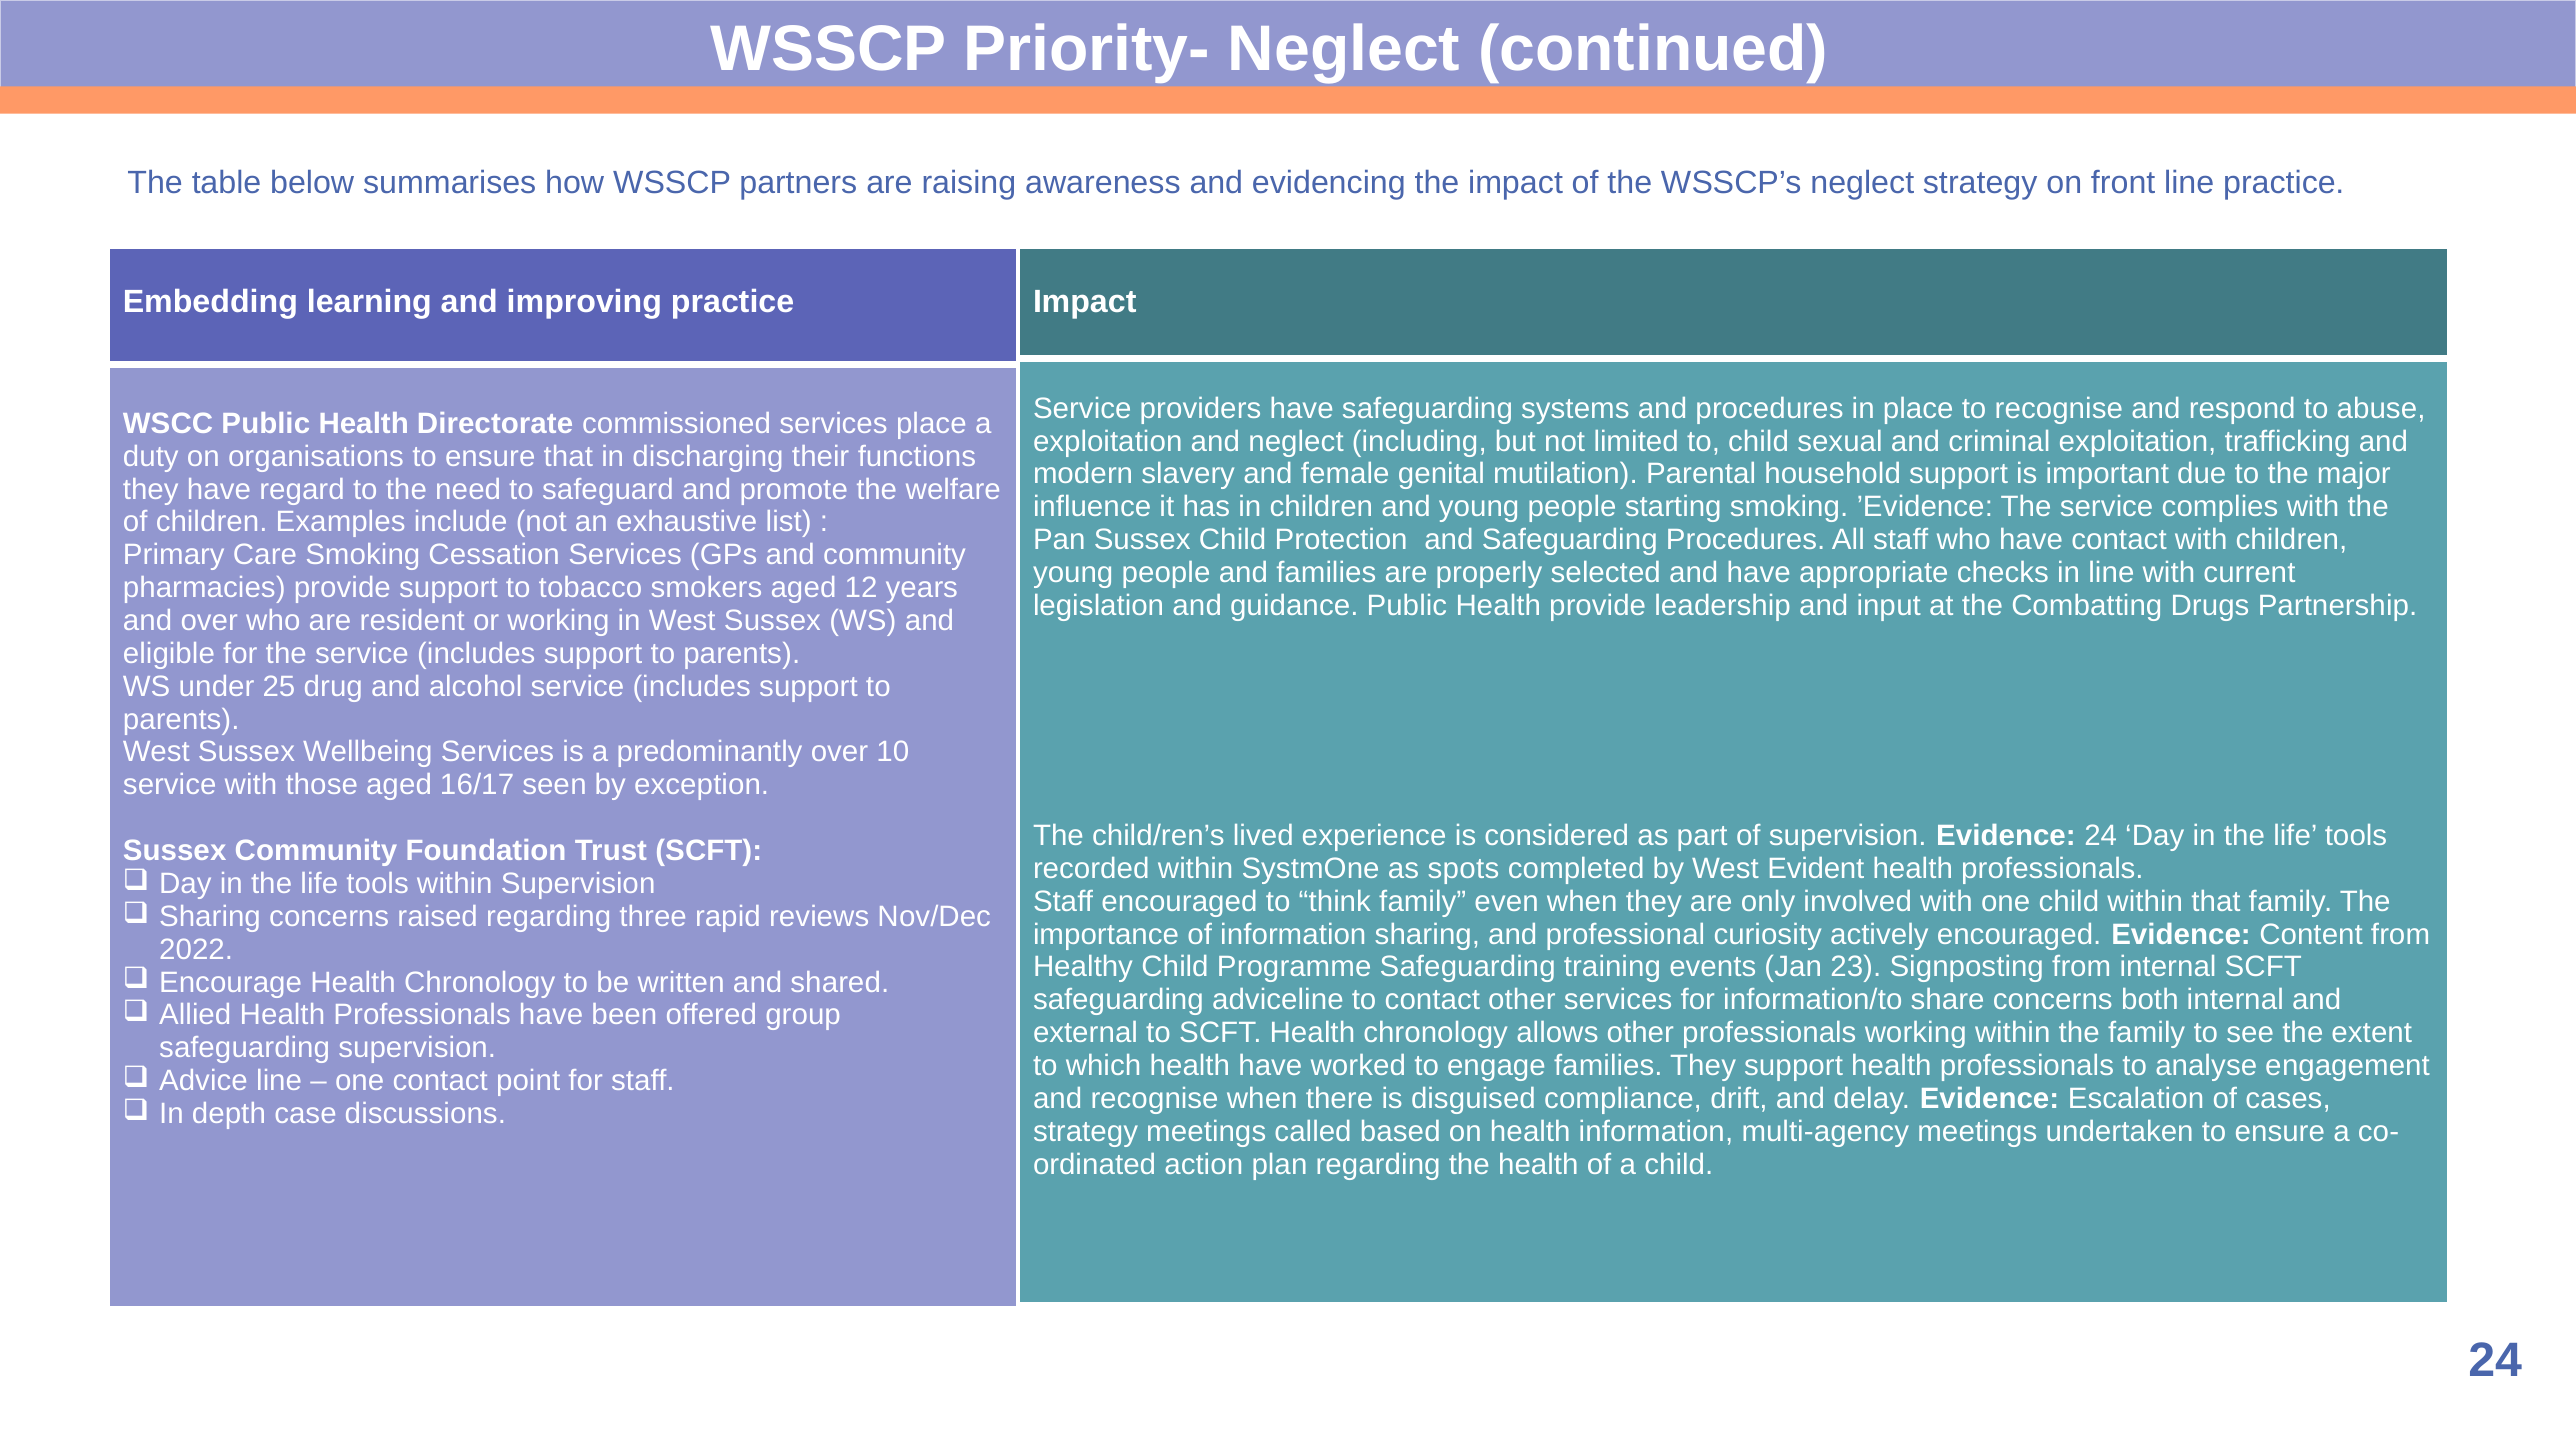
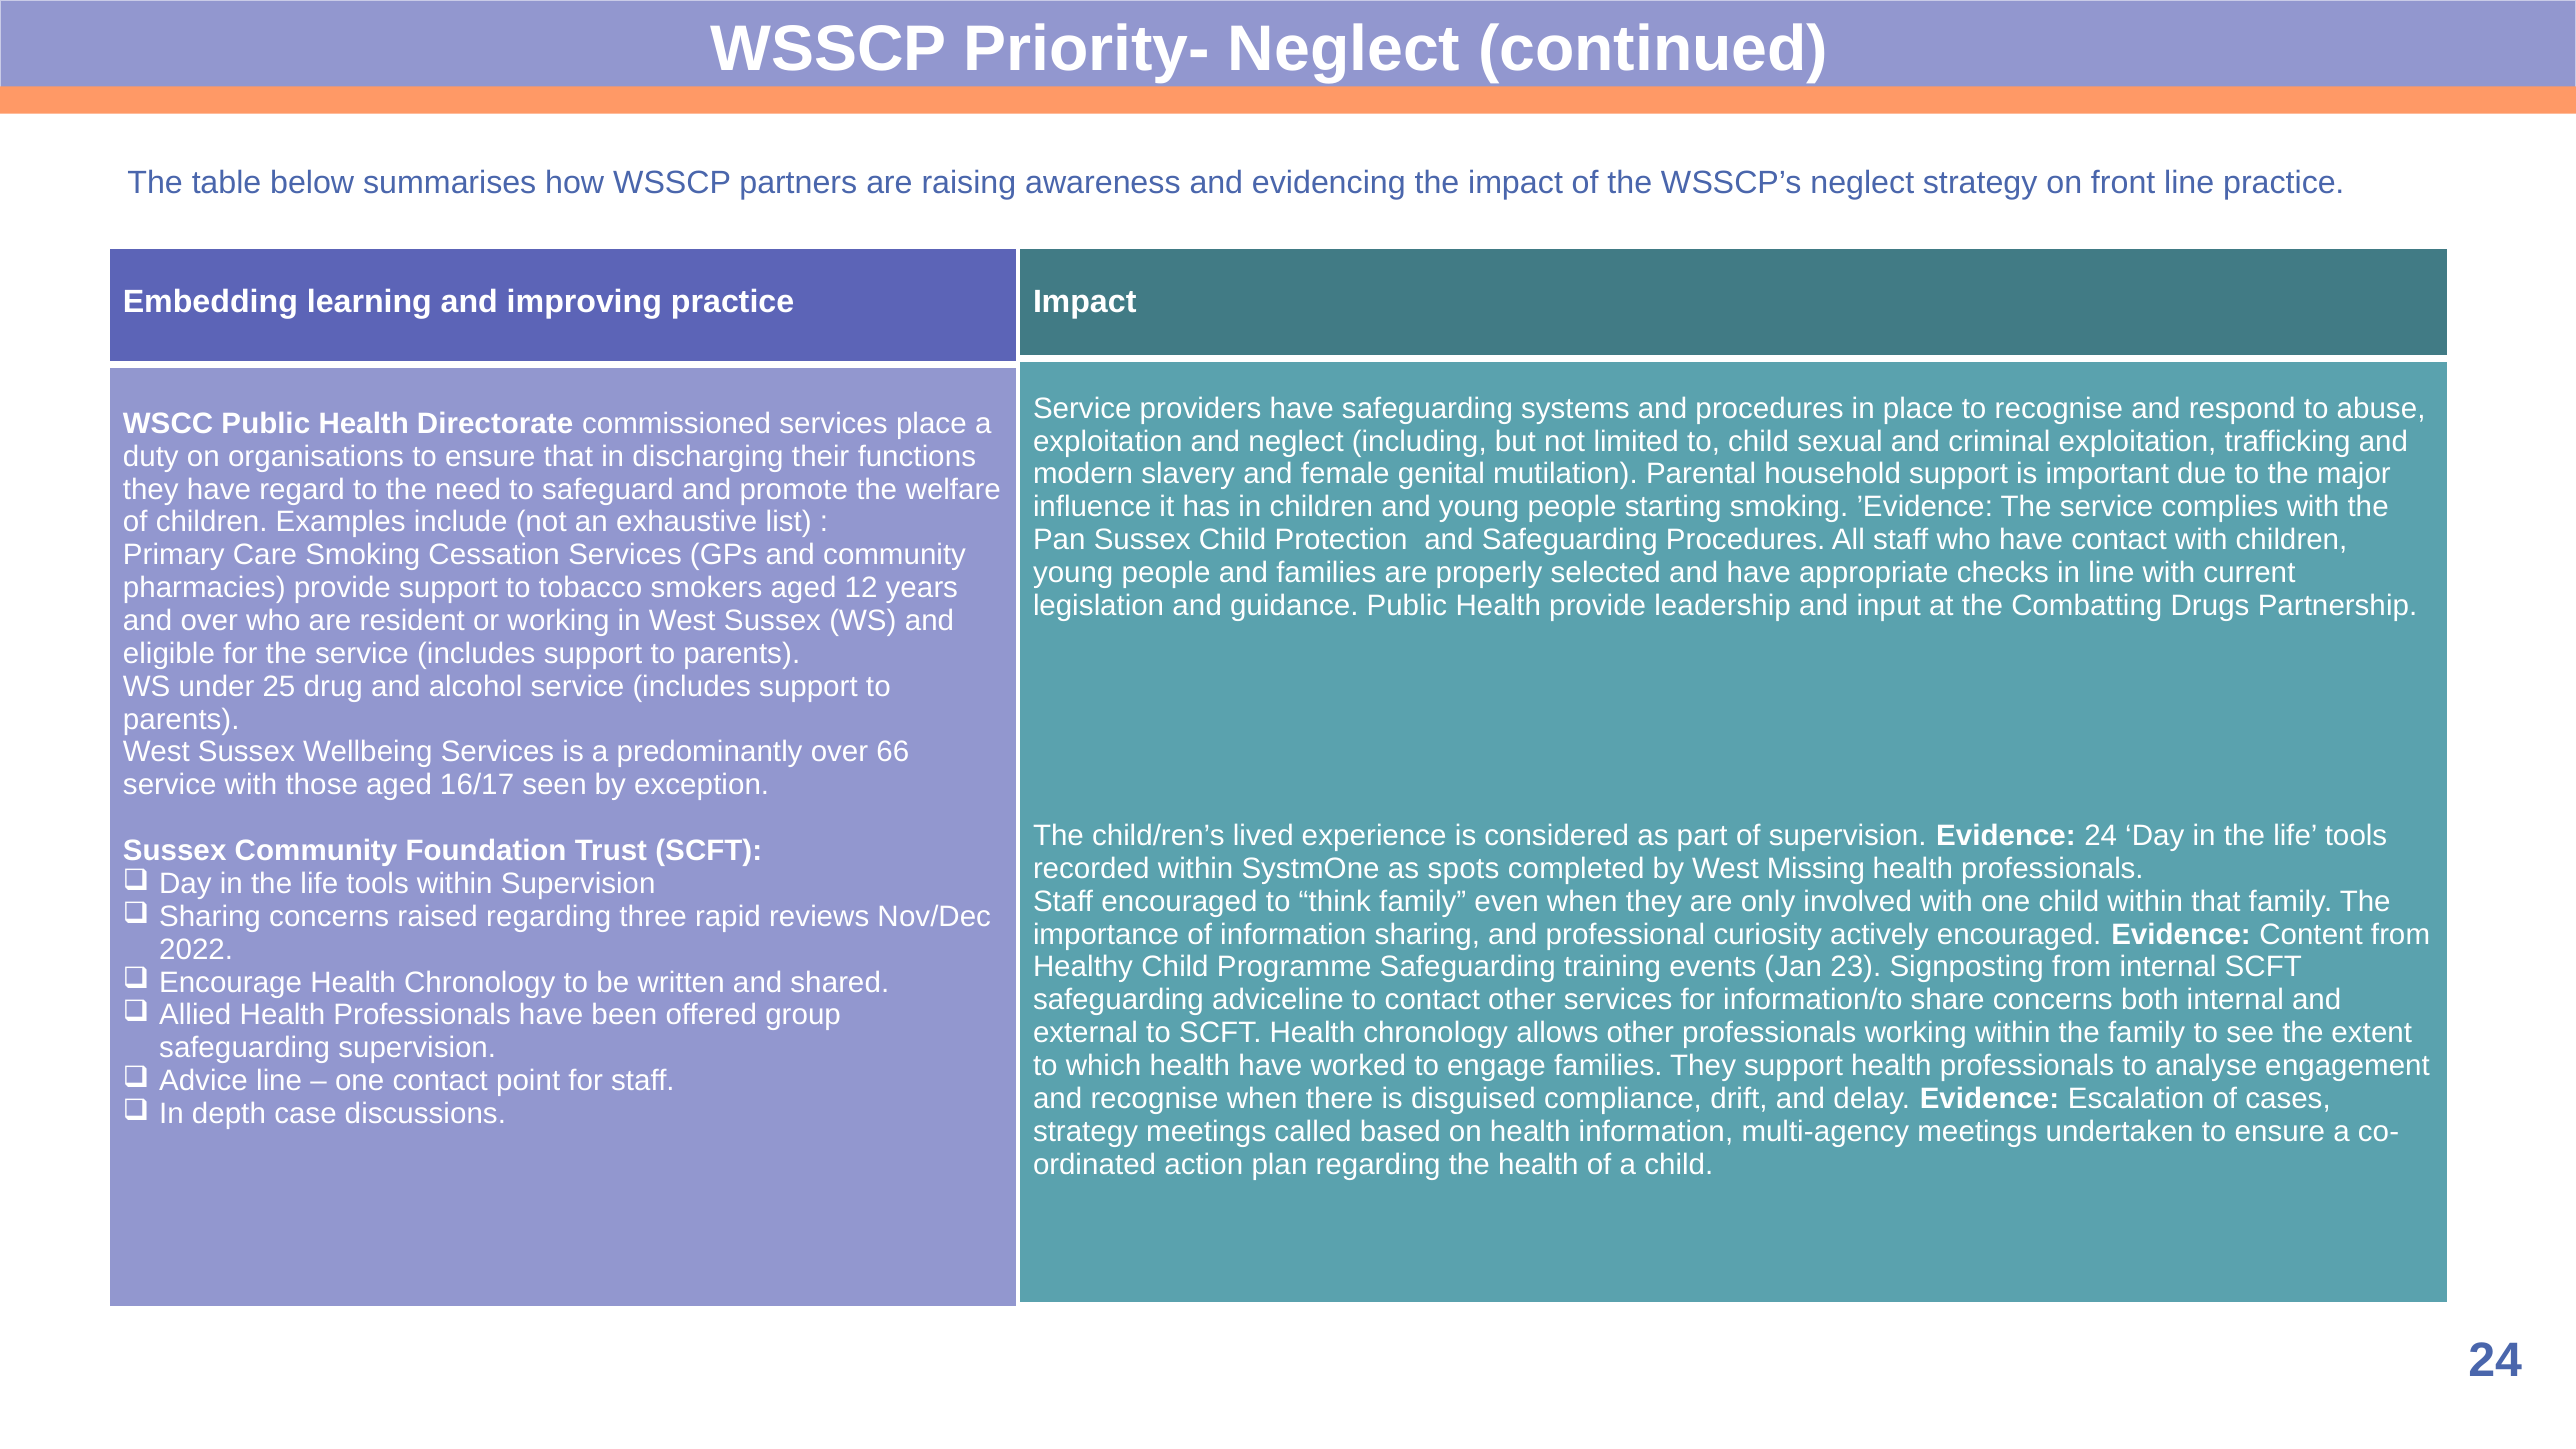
10: 10 -> 66
Evident: Evident -> Missing
